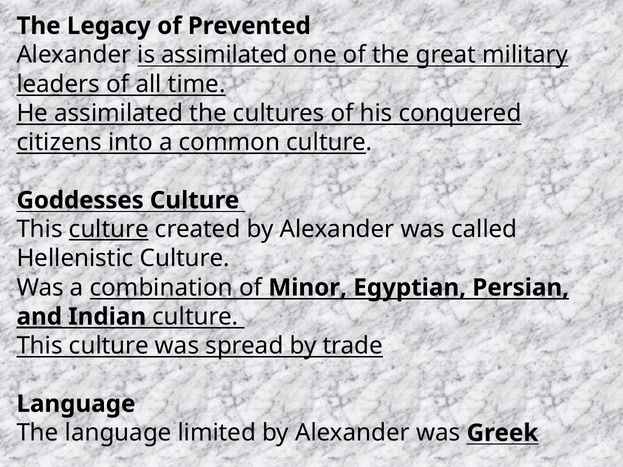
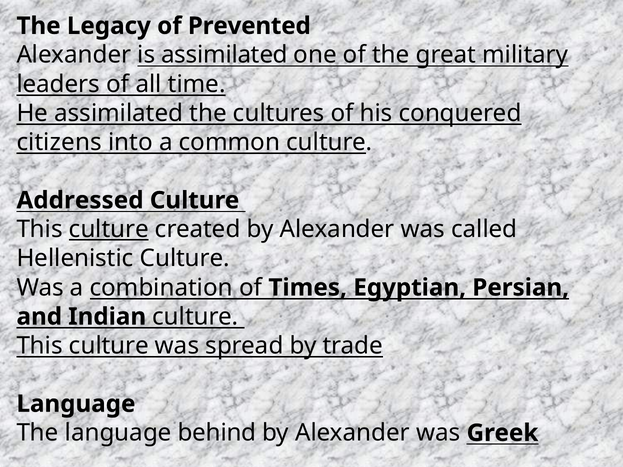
Goddesses: Goddesses -> Addressed
Minor: Minor -> Times
and underline: present -> none
limited: limited -> behind
